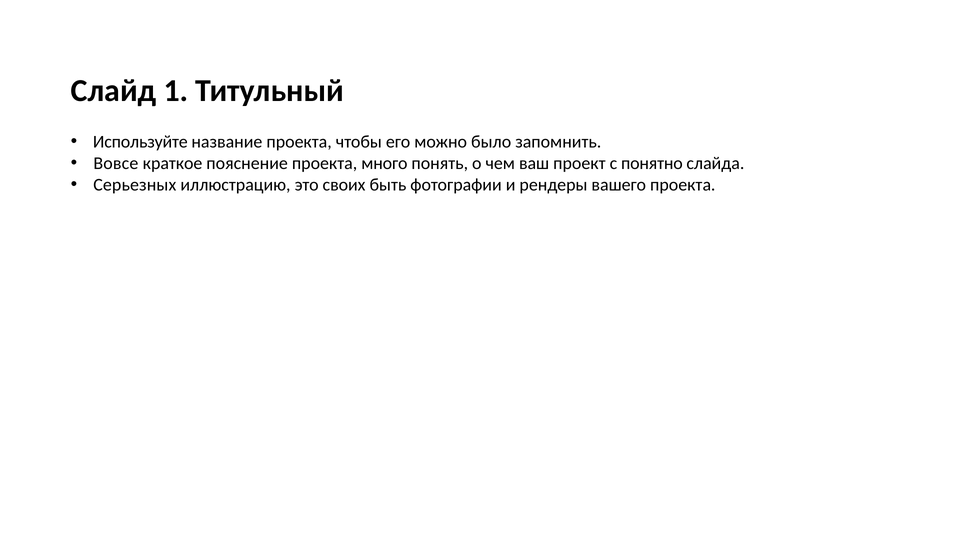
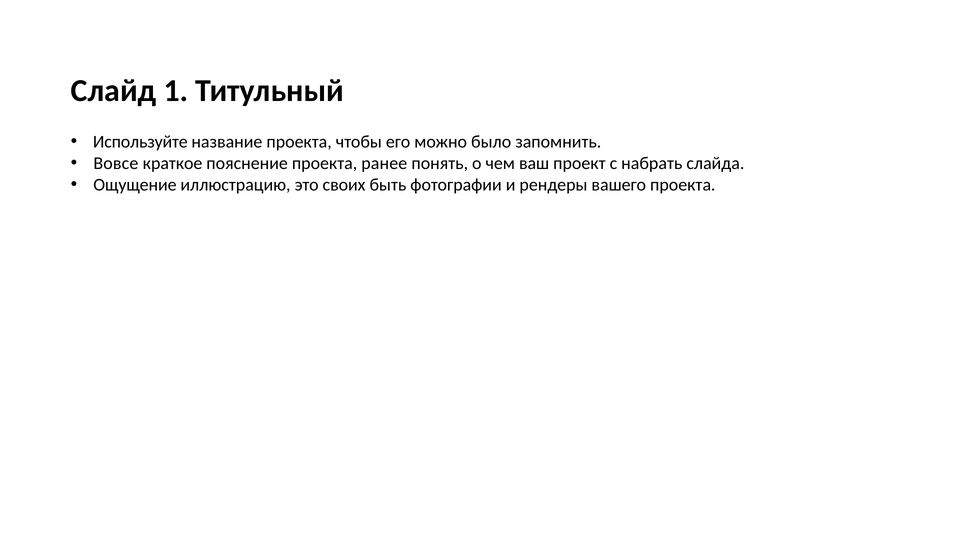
много: много -> ранее
понятно: понятно -> набрать
Серьезных: Серьезных -> Ощущение
